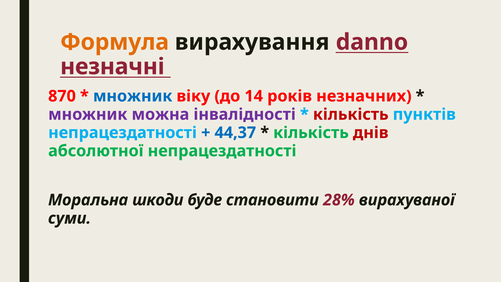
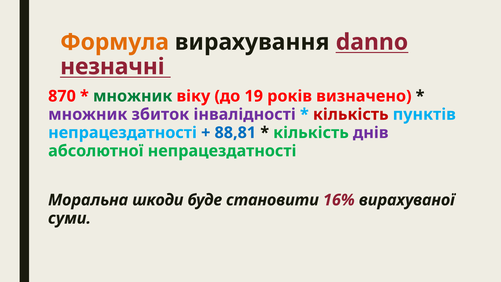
множник at (133, 96) colour: blue -> green
14: 14 -> 19
незначних: незначних -> визначено
можна: можна -> збиток
44,37: 44,37 -> 88,81
днів colour: red -> purple
28%: 28% -> 16%
